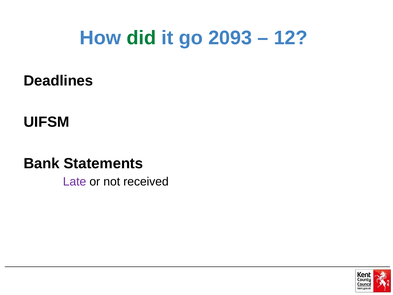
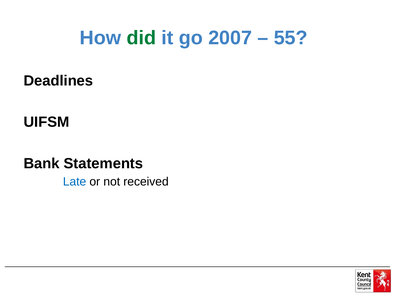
2093: 2093 -> 2007
12: 12 -> 55
Late colour: purple -> blue
